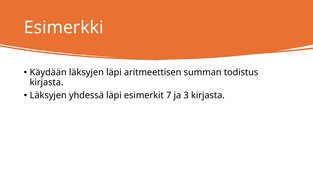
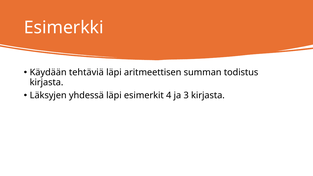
Käydään läksyjen: läksyjen -> tehtäviä
7: 7 -> 4
